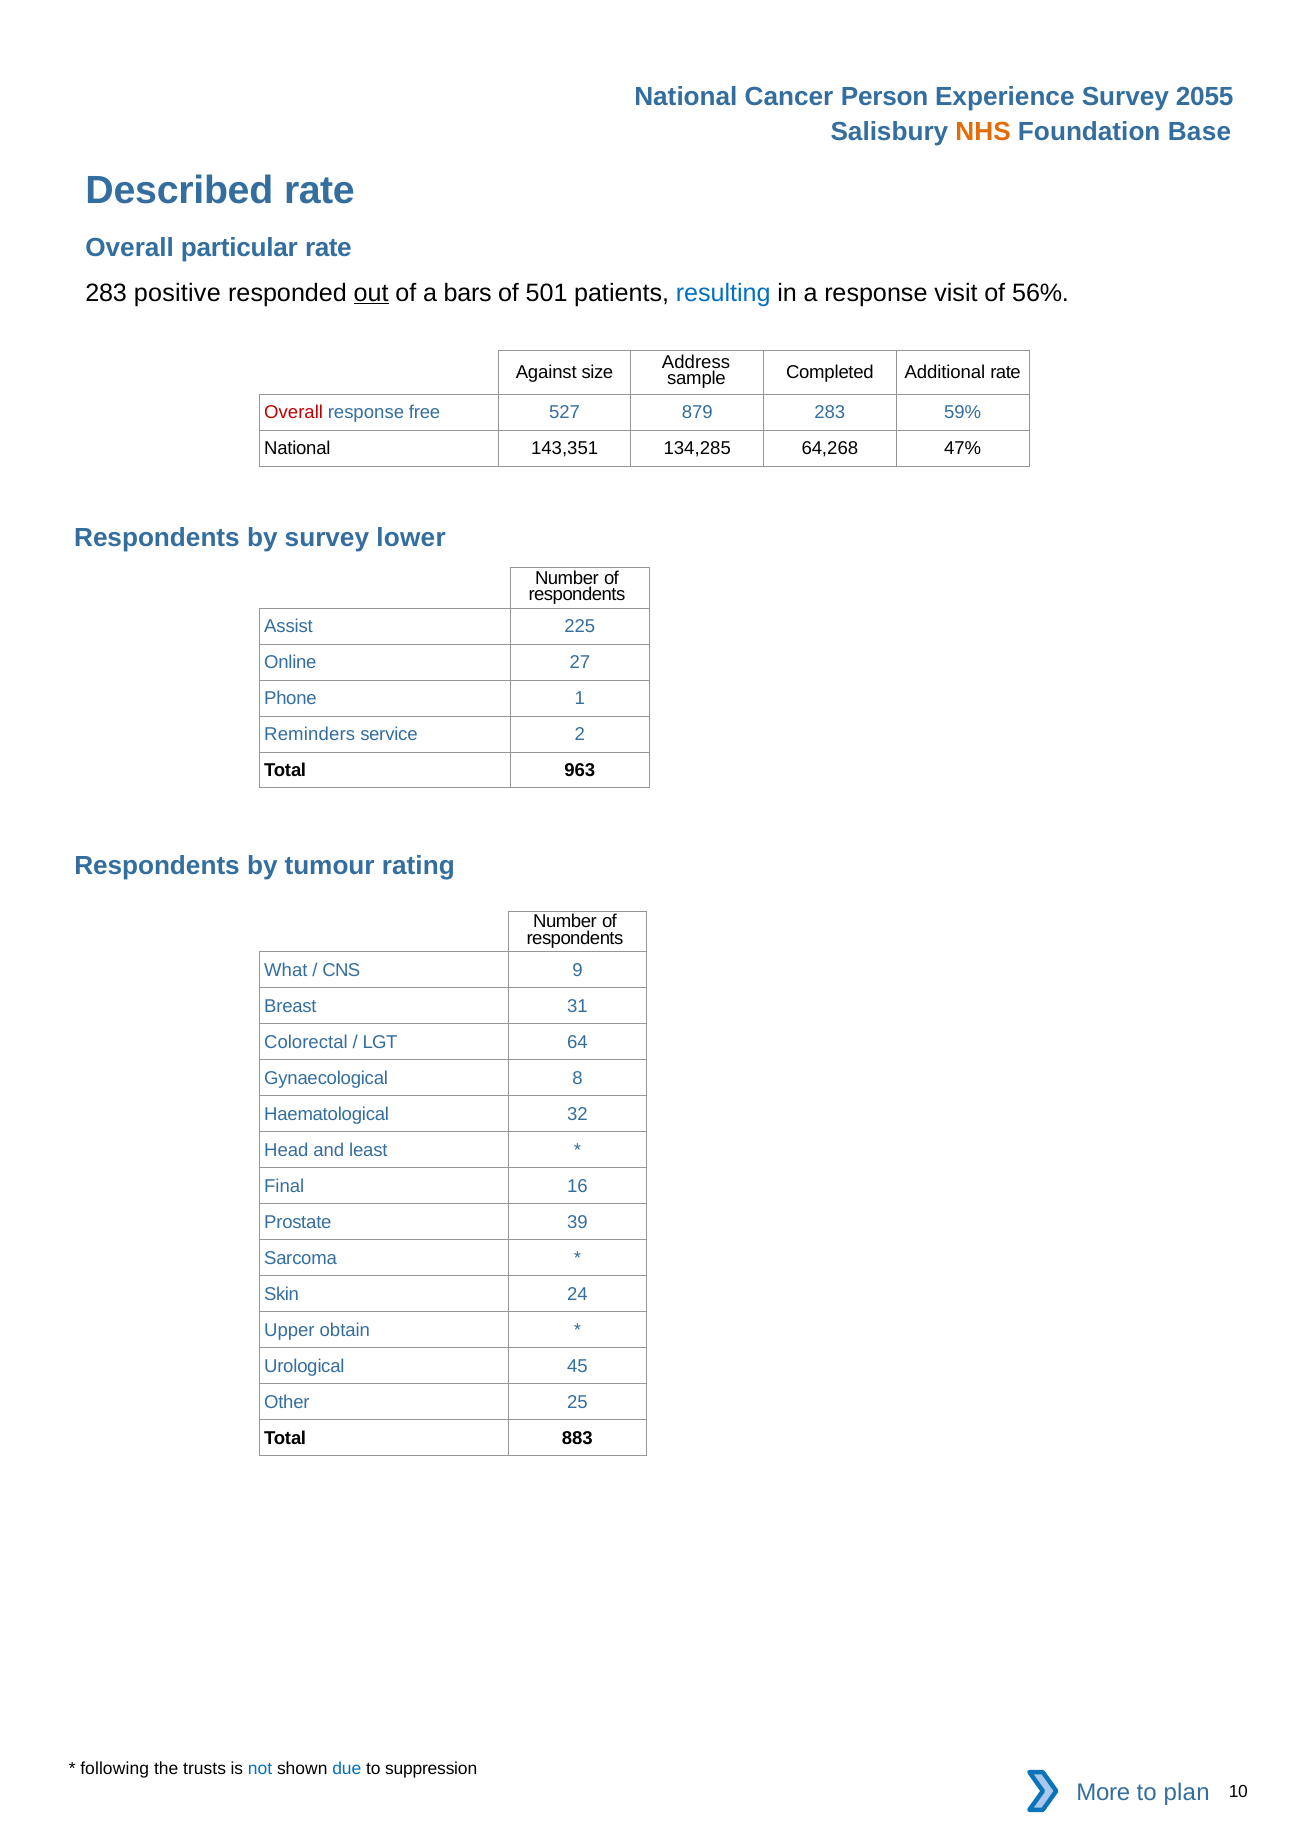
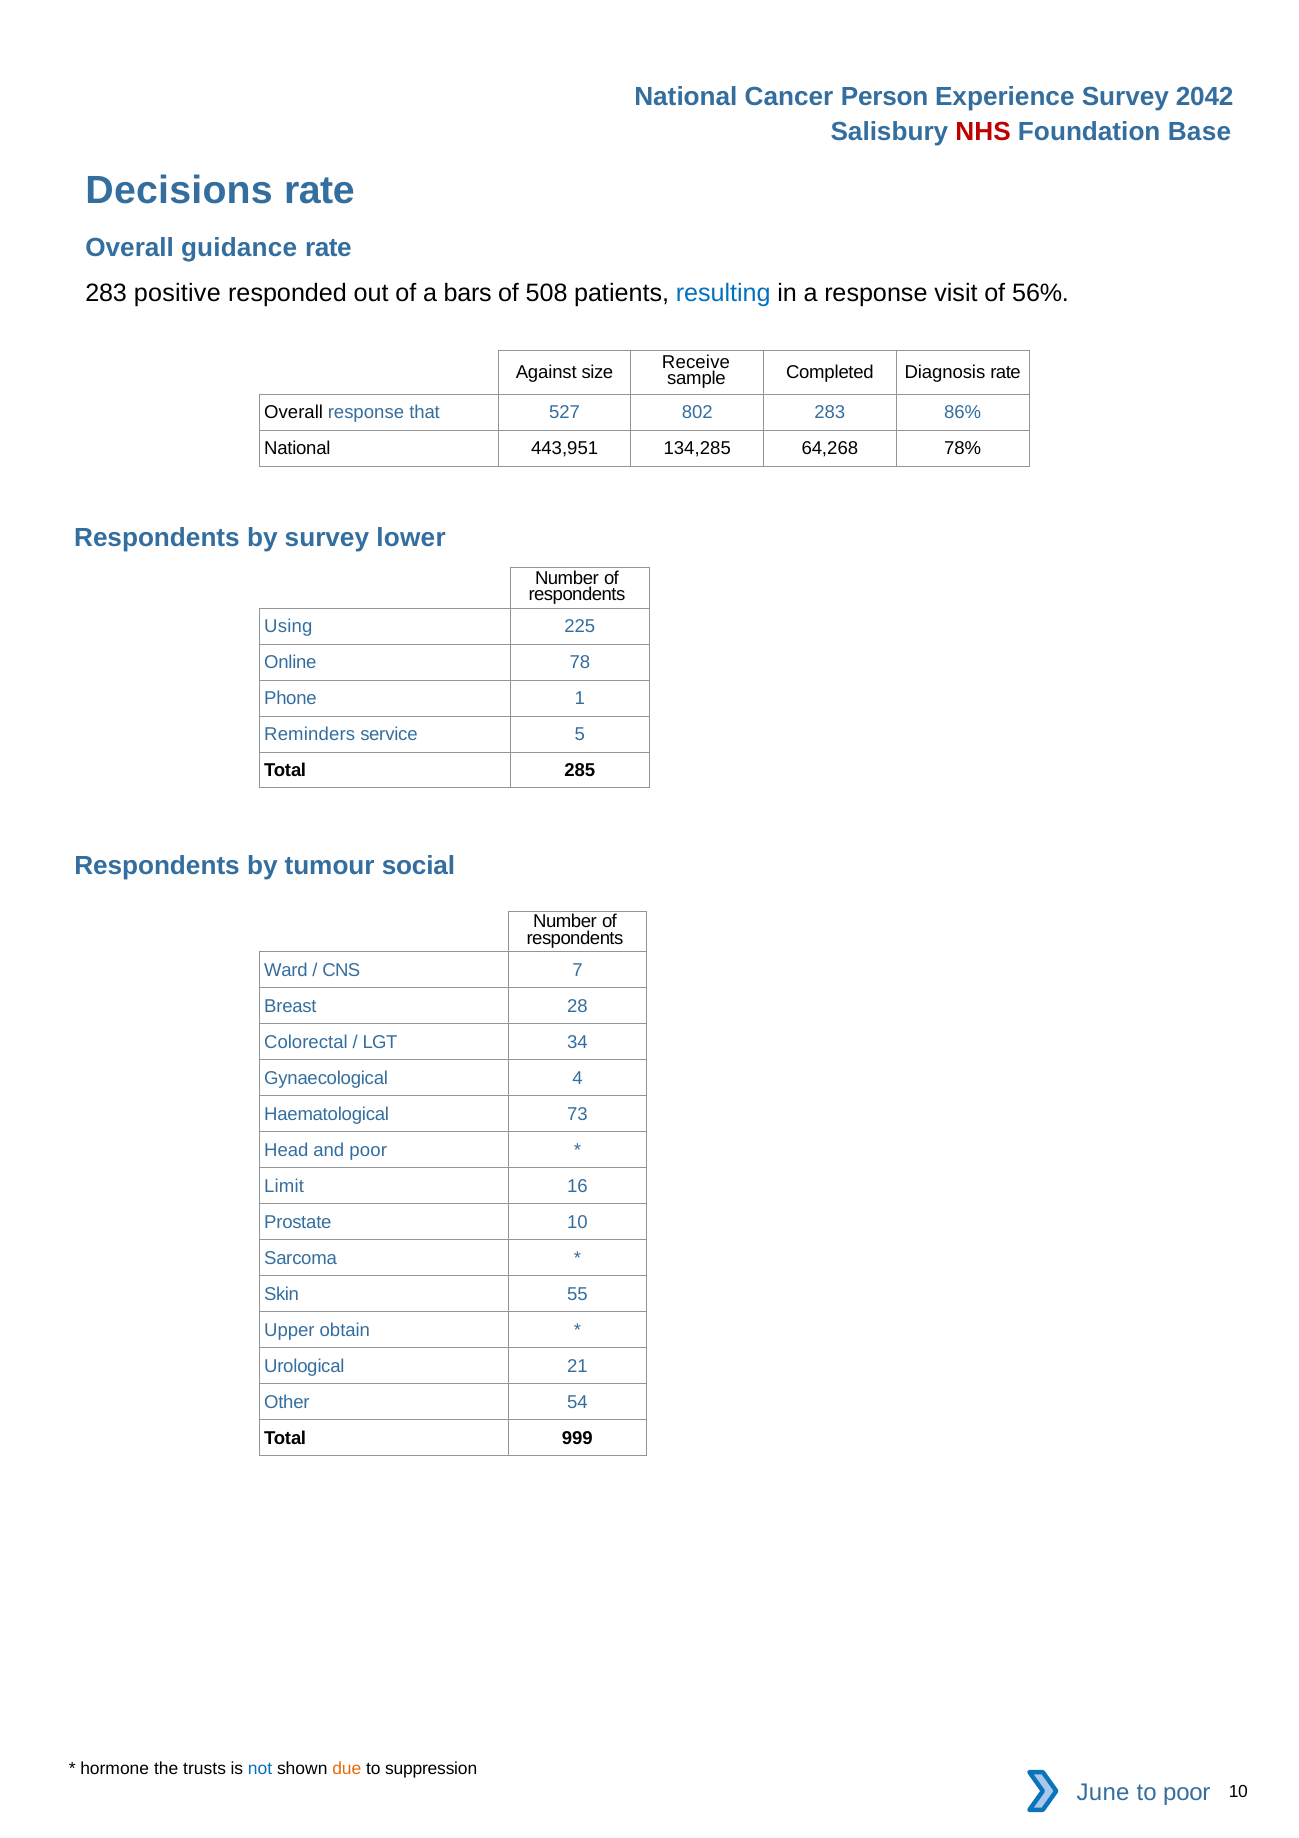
2055: 2055 -> 2042
NHS colour: orange -> red
Described: Described -> Decisions
particular: particular -> guidance
out underline: present -> none
501: 501 -> 508
Address: Address -> Receive
Additional: Additional -> Diagnosis
Overall at (294, 413) colour: red -> black
free: free -> that
879: 879 -> 802
59%: 59% -> 86%
143,351: 143,351 -> 443,951
47%: 47% -> 78%
Assist: Assist -> Using
27: 27 -> 78
2: 2 -> 5
963: 963 -> 285
rating: rating -> social
What: What -> Ward
9: 9 -> 7
31: 31 -> 28
64: 64 -> 34
8: 8 -> 4
32: 32 -> 73
and least: least -> poor
Final: Final -> Limit
Prostate 39: 39 -> 10
24: 24 -> 55
45: 45 -> 21
25: 25 -> 54
883: 883 -> 999
following: following -> hormone
due colour: blue -> orange
More: More -> June
to plan: plan -> poor
